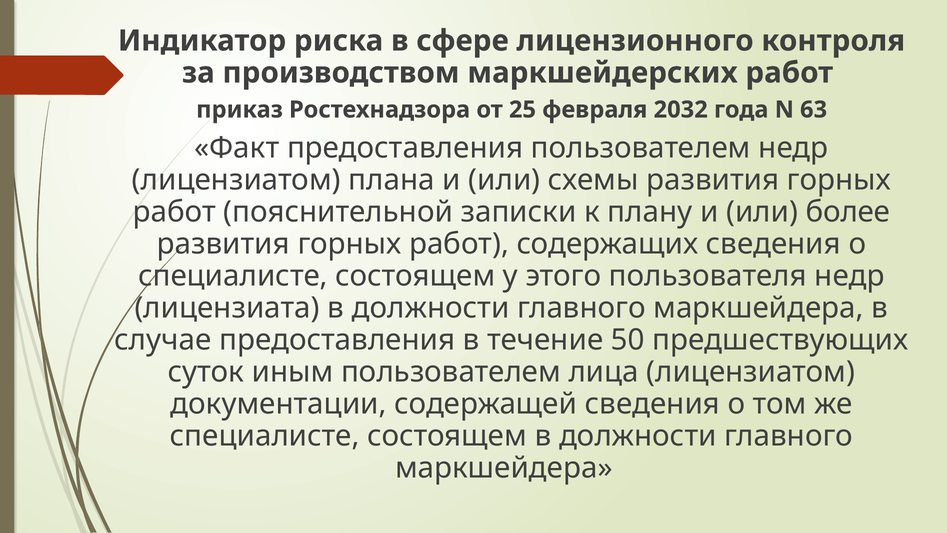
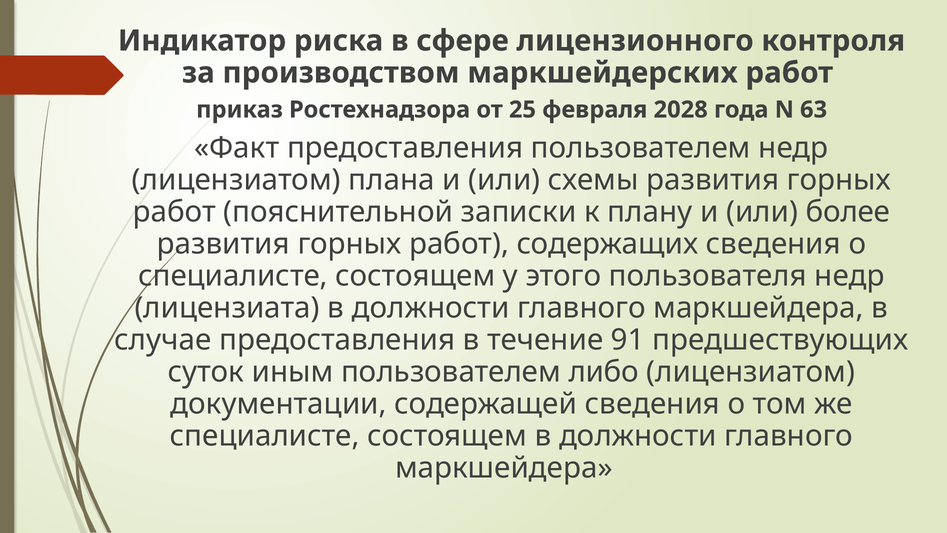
2032: 2032 -> 2028
50: 50 -> 91
лица: лица -> либо
